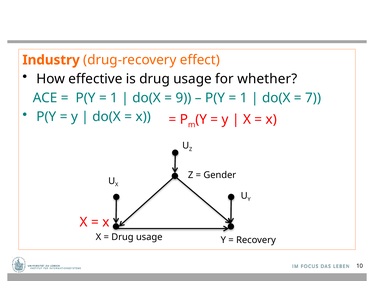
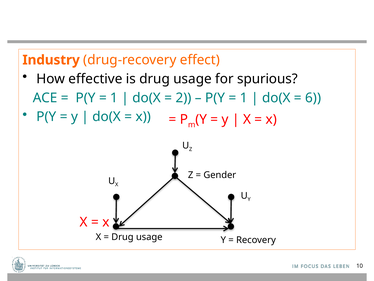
whether: whether -> spurious
9: 9 -> 2
7: 7 -> 6
